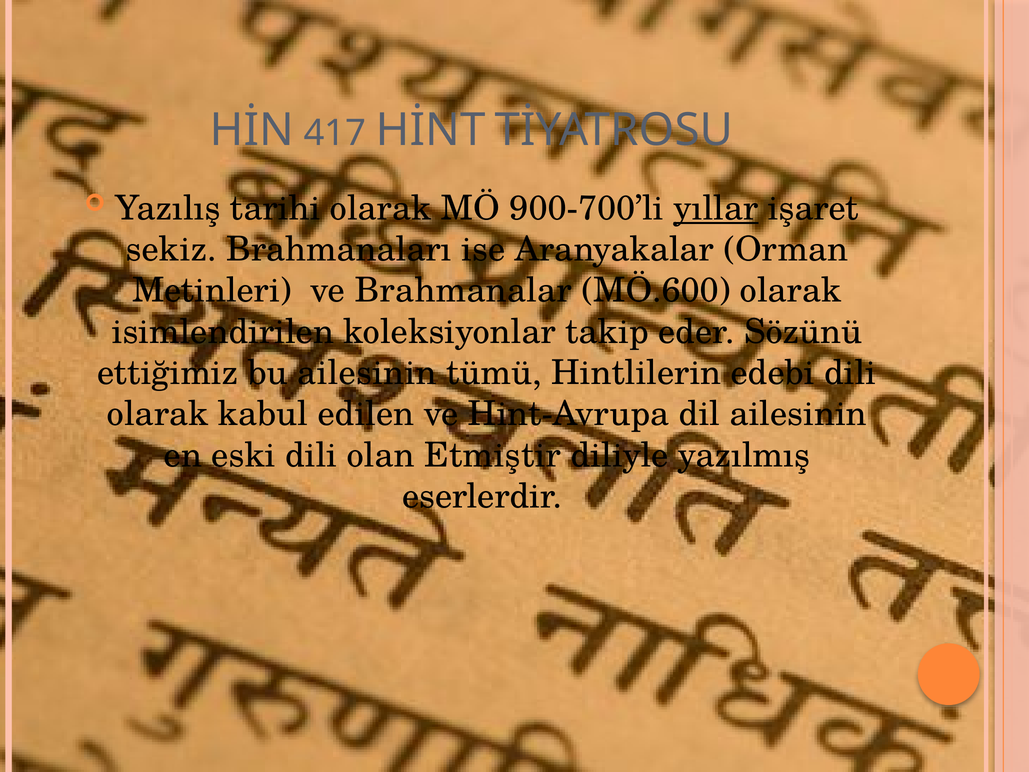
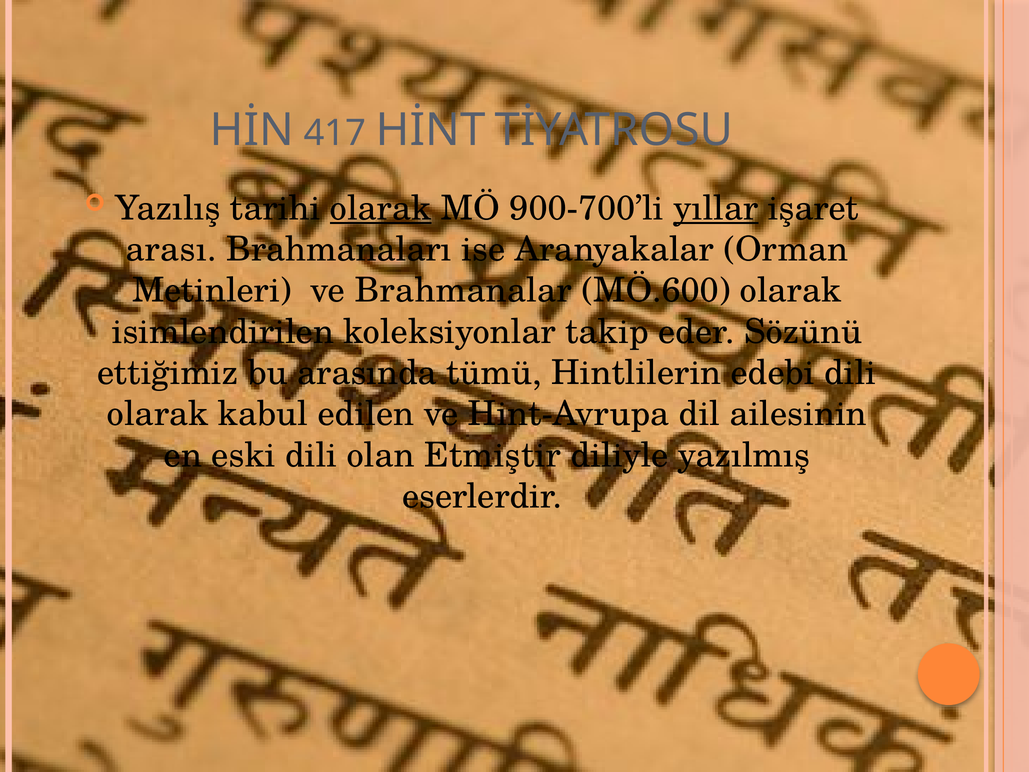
olarak at (381, 208) underline: none -> present
sekiz: sekiz -> arası
bu ailesinin: ailesinin -> arasında
